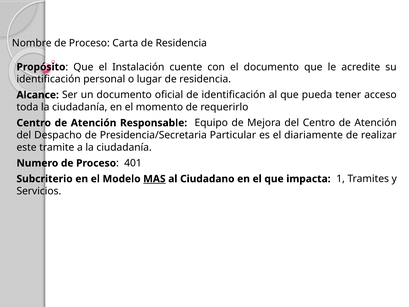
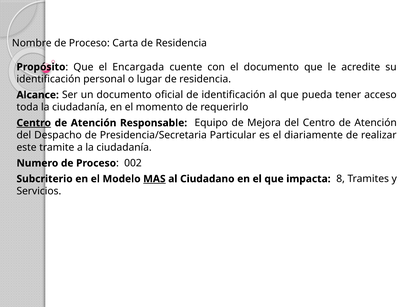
Instalación: Instalación -> Encargada
Centro at (34, 123) underline: none -> present
401: 401 -> 002
1: 1 -> 8
